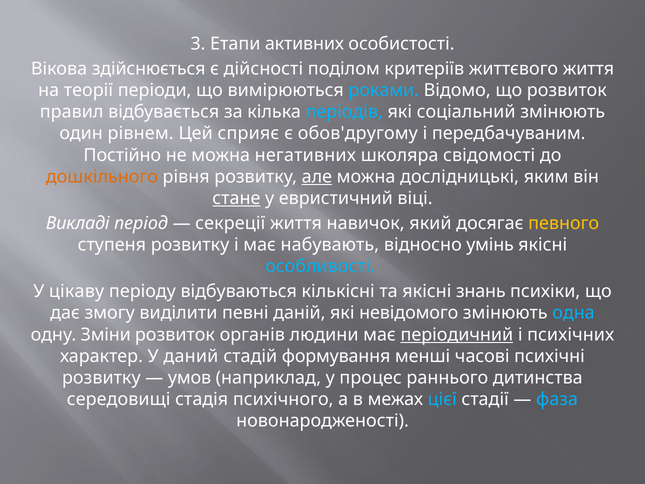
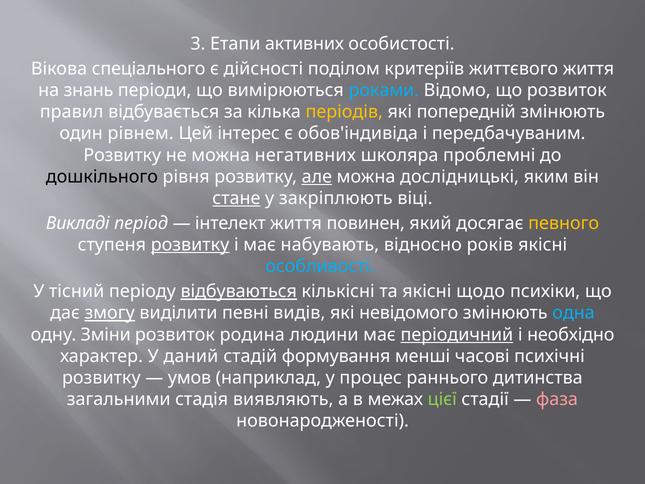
здійснюється: здійснюється -> спеціального
теорії: теорії -> знань
періодів colour: light blue -> yellow
соціальний: соціальний -> попередній
сприяє: сприяє -> інтерес
обов'другому: обов'другому -> обов'індивіда
Постійно at (122, 155): Постійно -> Розвитку
свідомості: свідомості -> проблемні
дошкільного colour: orange -> black
евристичний: евристичний -> закріплюють
секреції: секреції -> інтелект
навичок: навичок -> повинен
розвитку at (190, 245) underline: none -> present
умінь: умінь -> років
цікаву: цікаву -> тісний
відбуваються underline: none -> present
знань: знань -> щодо
змогу underline: none -> present
даній: даній -> видів
органів: органів -> родина
психічних: психічних -> необхідно
середовищі: середовищі -> загальними
психічного: психічного -> виявляють
цієї colour: light blue -> light green
фаза colour: light blue -> pink
